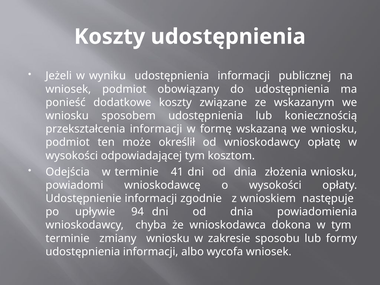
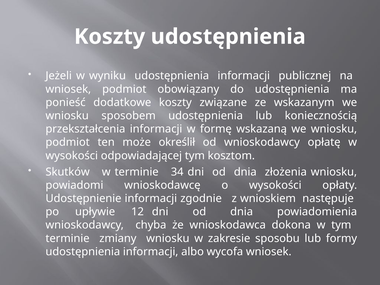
Odejścia: Odejścia -> Skutków
41: 41 -> 34
94: 94 -> 12
